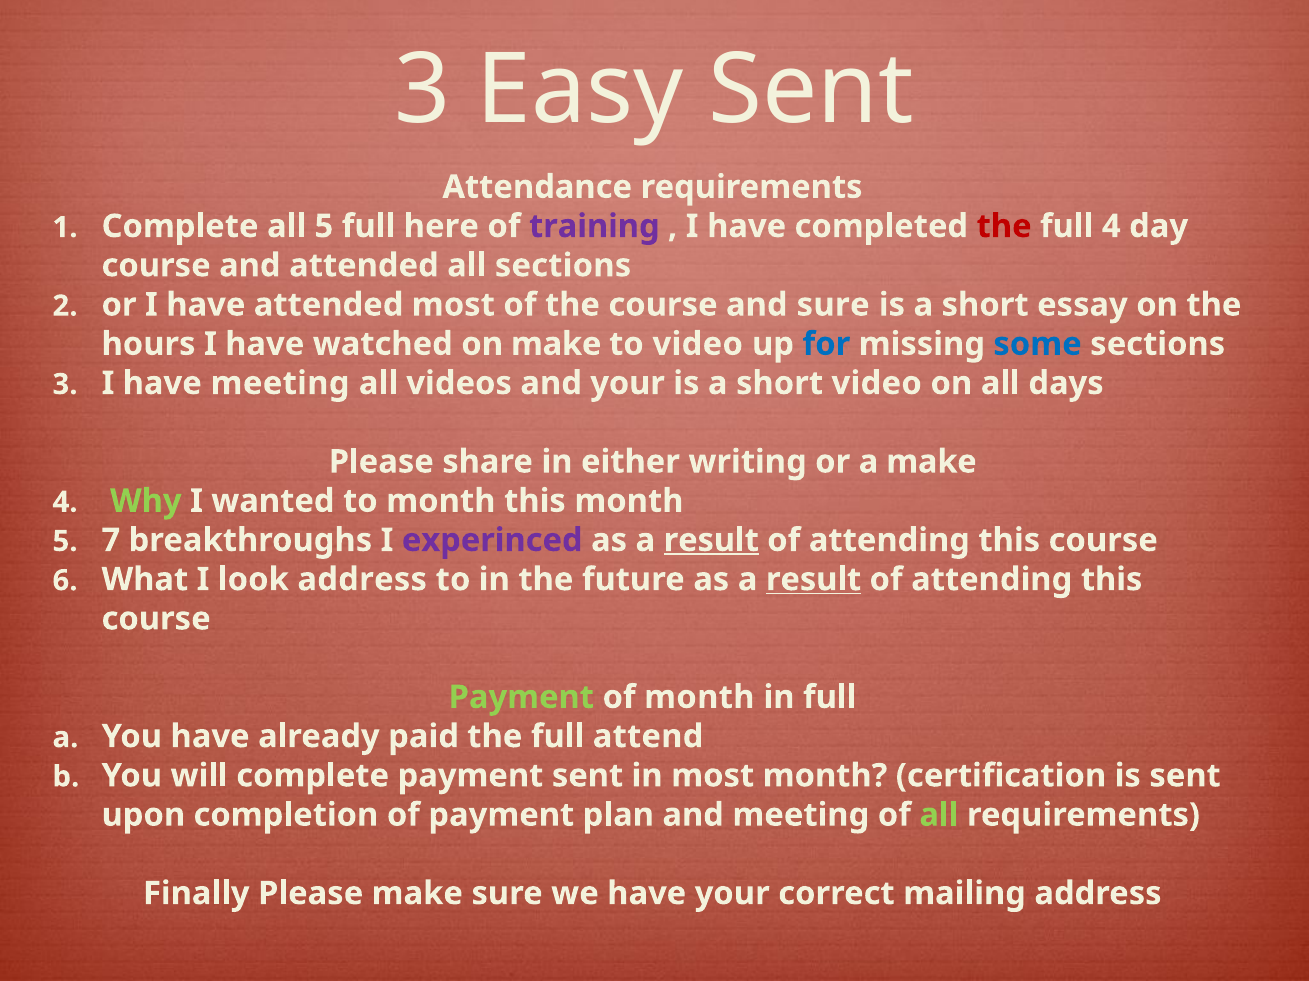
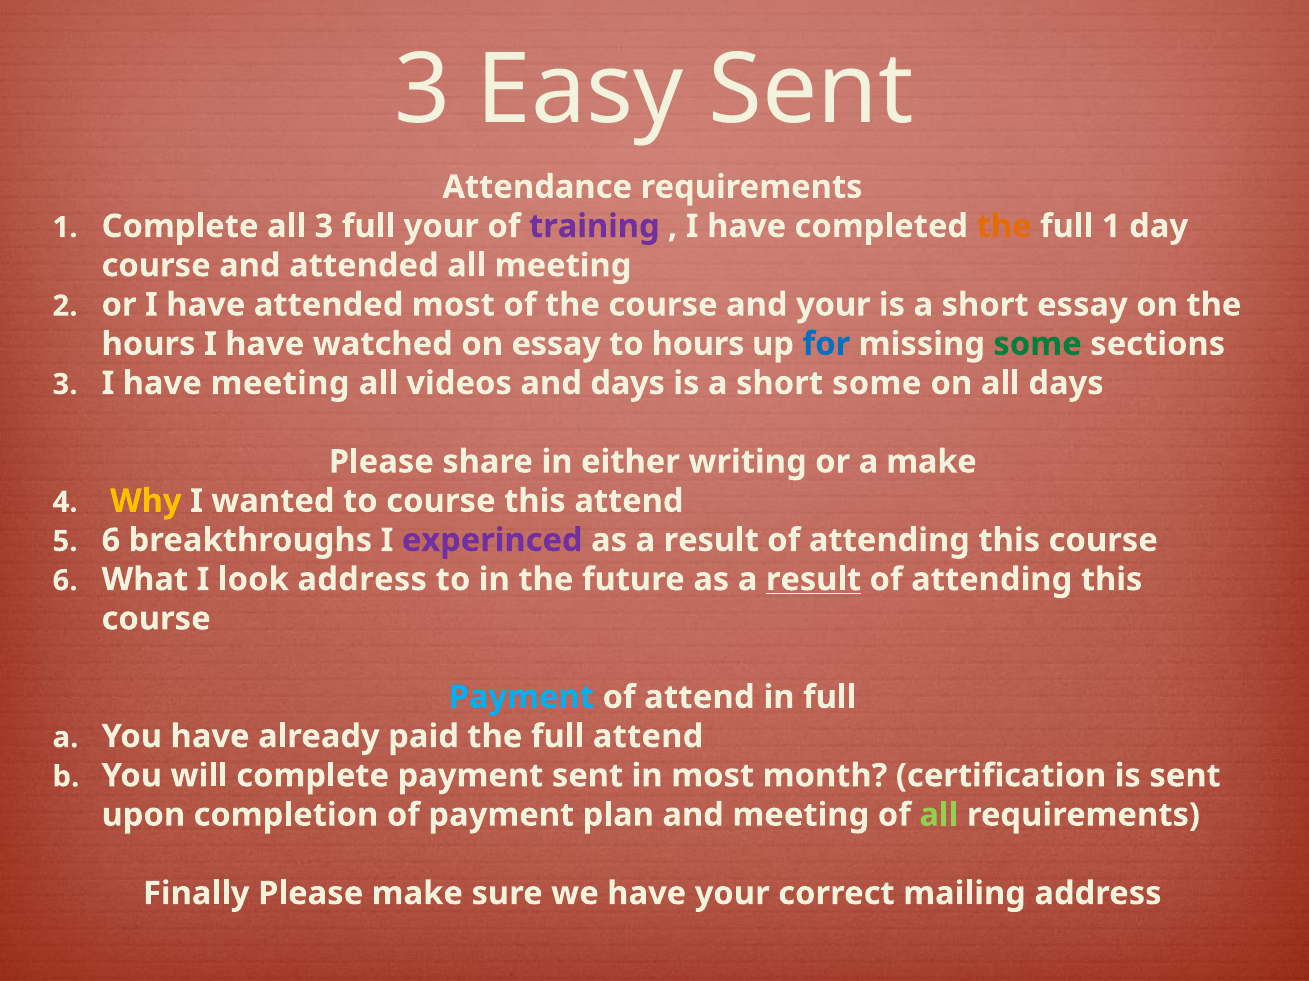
all 5: 5 -> 3
full here: here -> your
the at (1004, 226) colour: red -> orange
full 4: 4 -> 1
all sections: sections -> meeting
and sure: sure -> your
on make: make -> essay
to video: video -> hours
some at (1038, 344) colour: blue -> green
and your: your -> days
short video: video -> some
Why colour: light green -> yellow
to month: month -> course
this month: month -> attend
7 at (111, 541): 7 -> 6
result at (711, 541) underline: present -> none
Payment at (521, 698) colour: light green -> light blue
of month: month -> attend
